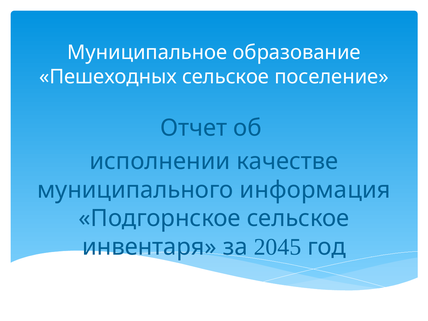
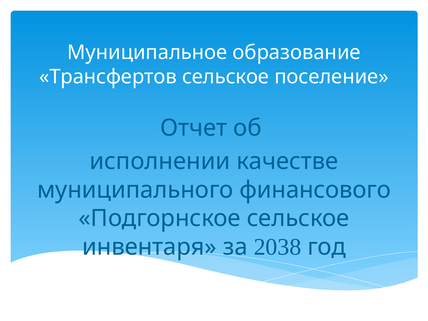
Пешеходных: Пешеходных -> Трансфертов
информация: информация -> финансового
2045: 2045 -> 2038
